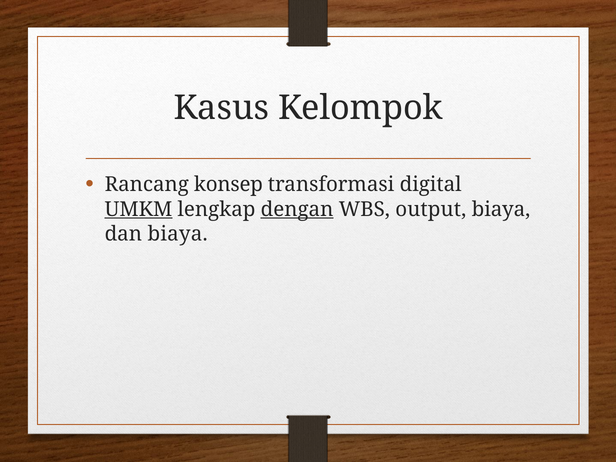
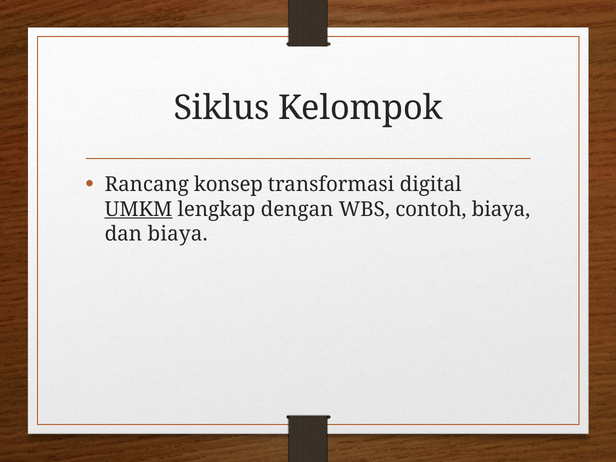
Kasus: Kasus -> Siklus
dengan underline: present -> none
output: output -> contoh
